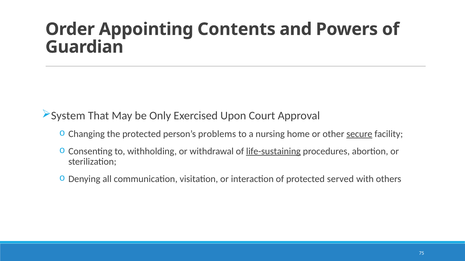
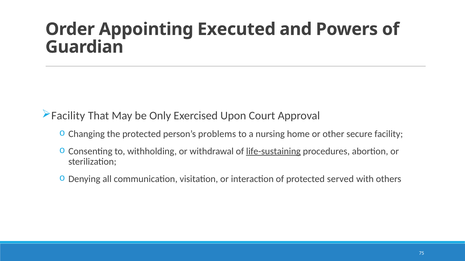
Contents: Contents -> Executed
System at (68, 116): System -> Facility
secure underline: present -> none
